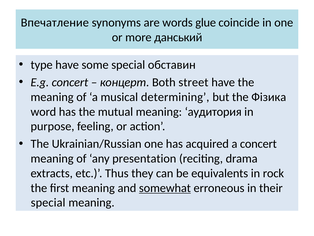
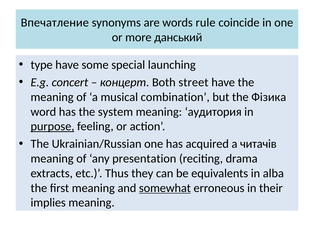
glue: glue -> rule
обставин: обставин -> launching
determining: determining -> combination
mutual: mutual -> system
purpose underline: none -> present
a concert: concert -> читачів
rock: rock -> alba
special at (48, 202): special -> implies
